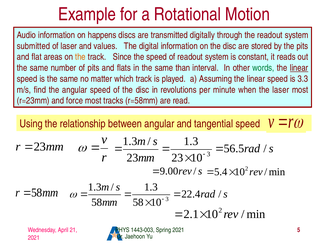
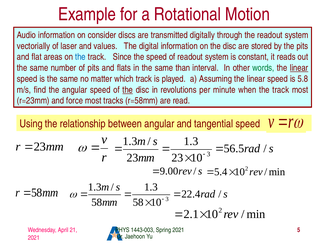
happens: happens -> consider
submitted: submitted -> vectorially
the at (80, 57) colour: orange -> blue
3.3: 3.3 -> 5.8
the at (128, 90) underline: none -> present
when the laser: laser -> track
